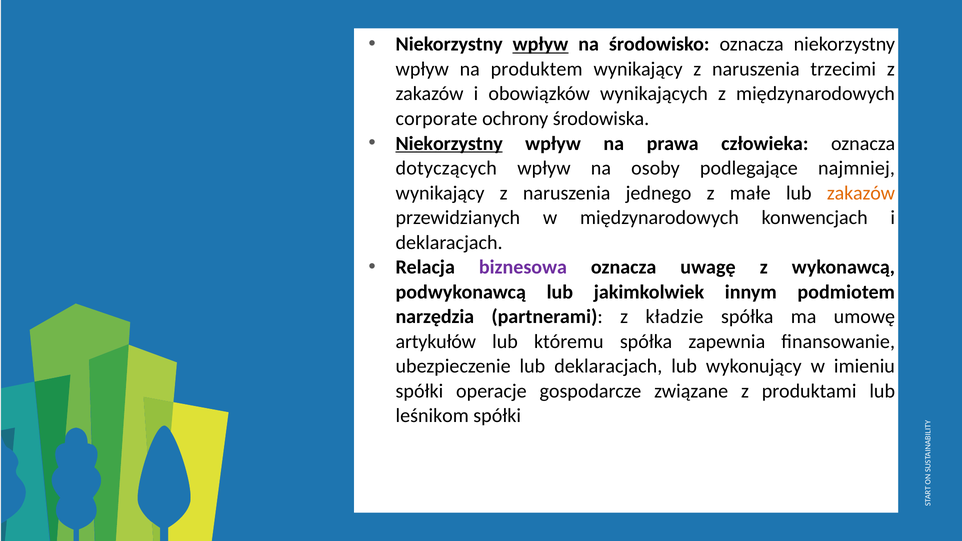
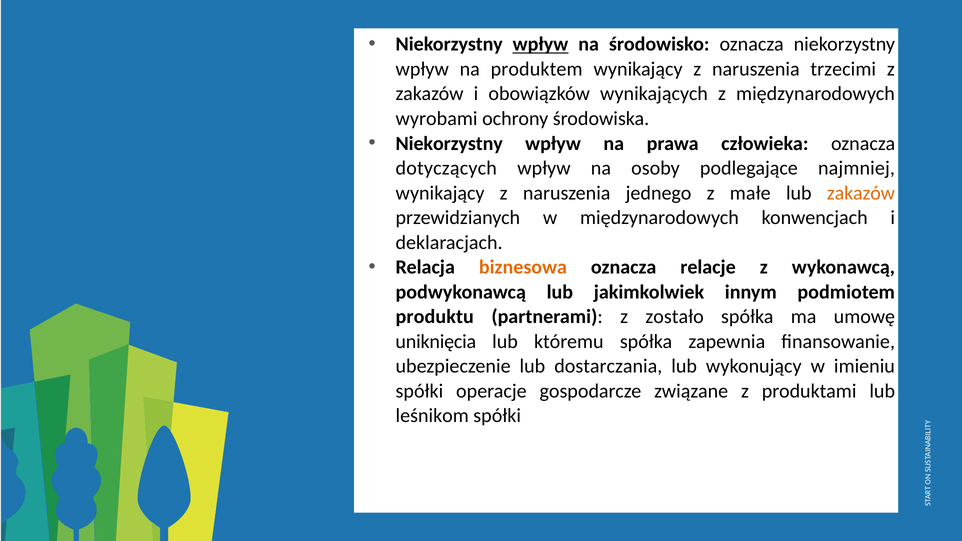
corporate: corporate -> wyrobami
Niekorzystny at (449, 143) underline: present -> none
biznesowa colour: purple -> orange
uwagę: uwagę -> relacje
narzędzia: narzędzia -> produktu
kładzie: kładzie -> zostało
artykułów: artykułów -> uniknięcia
lub deklaracjach: deklaracjach -> dostarczania
